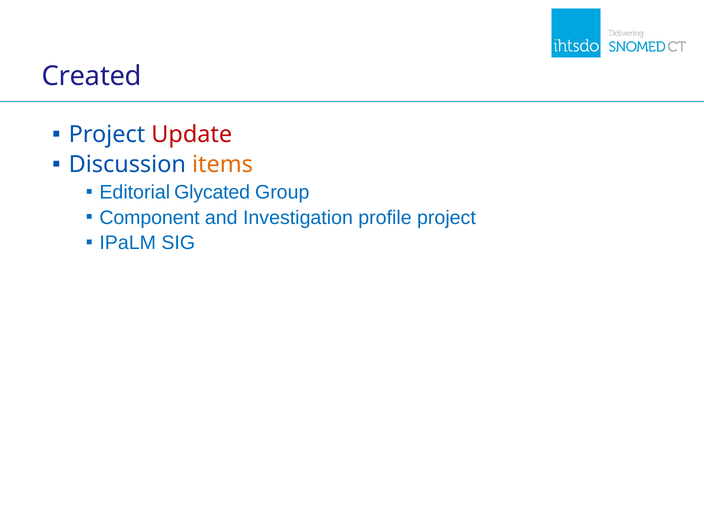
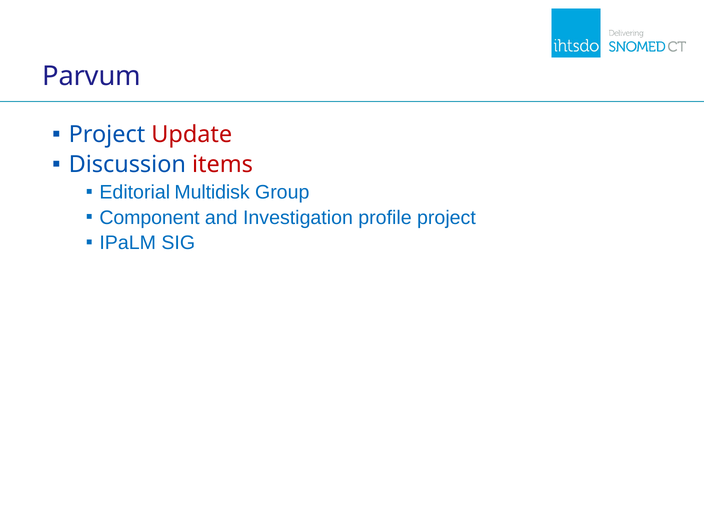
Created: Created -> Parvum
items colour: orange -> red
Glycated: Glycated -> Multidisk
